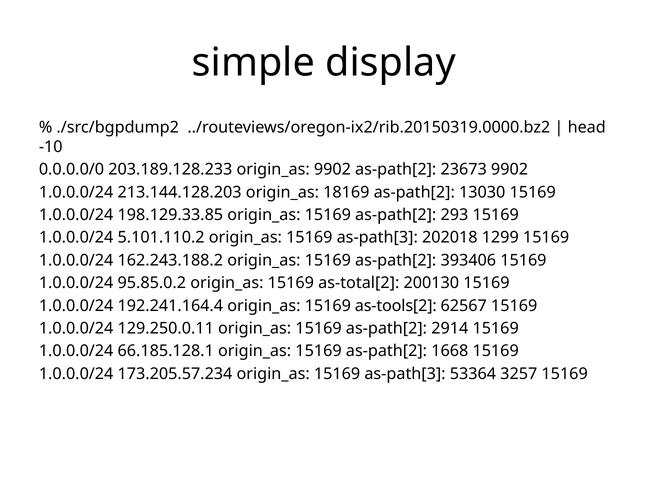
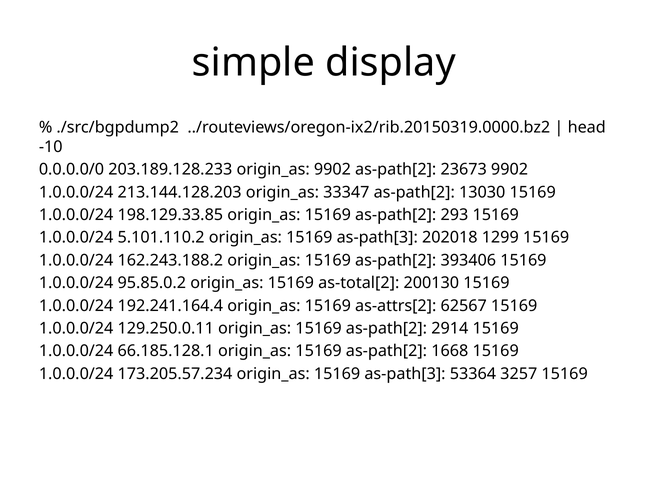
18169: 18169 -> 33347
as-tools[2: as-tools[2 -> as-attrs[2
